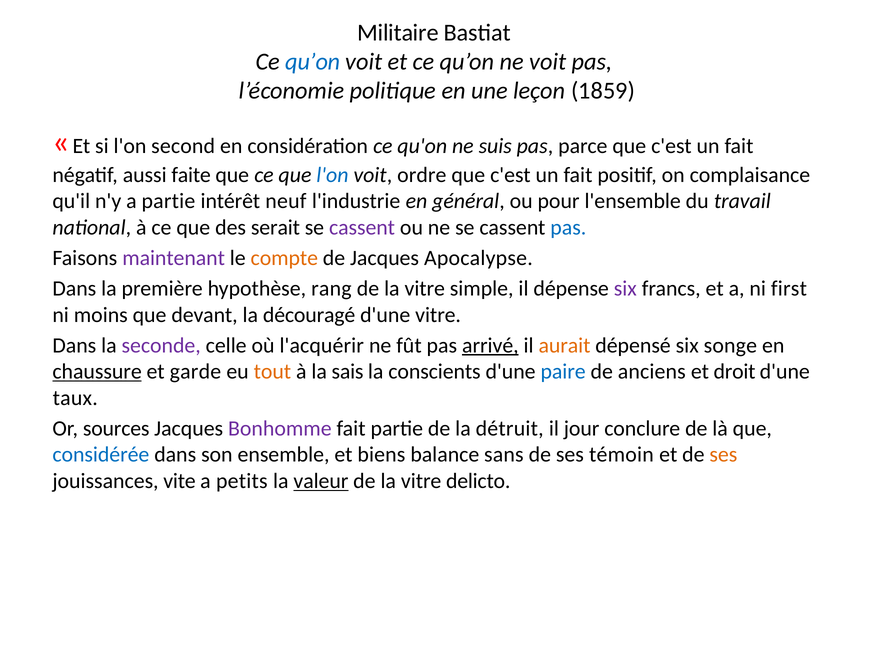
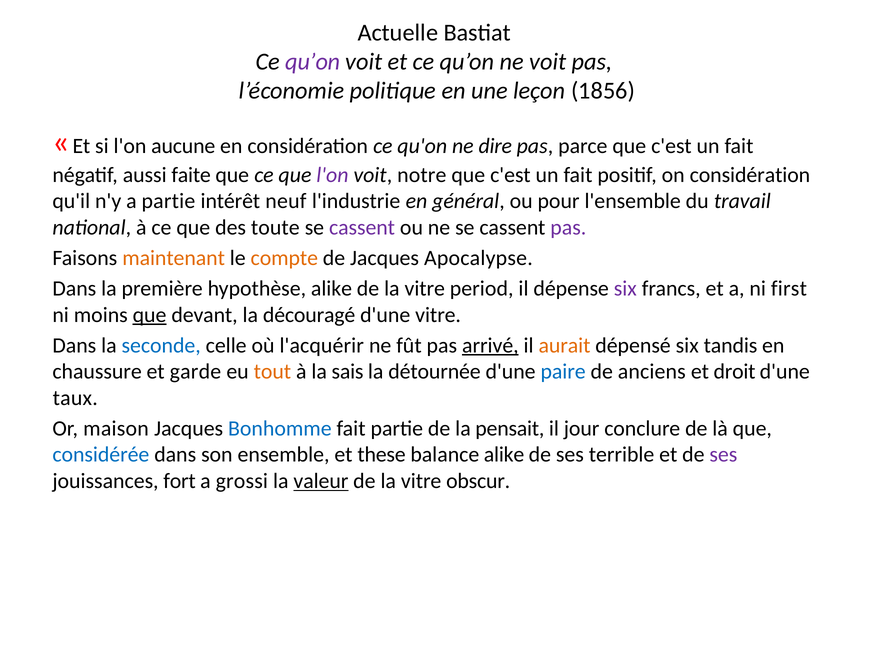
Militaire: Militaire -> Actuelle
qu’on at (313, 62) colour: blue -> purple
1859: 1859 -> 1856
second: second -> aucune
suis: suis -> dire
l'on at (332, 175) colour: blue -> purple
ordre: ordre -> notre
on complaisance: complaisance -> considération
serait: serait -> toute
pas at (568, 227) colour: blue -> purple
maintenant colour: purple -> orange
hypothèse rang: rang -> alike
simple: simple -> period
que at (150, 315) underline: none -> present
seconde colour: purple -> blue
songe: songe -> tandis
chaussure underline: present -> none
conscients: conscients -> détournée
sources: sources -> maison
Bonhomme colour: purple -> blue
détruit: détruit -> pensait
biens: biens -> these
balance sans: sans -> alike
témoin: témoin -> terrible
ses at (723, 454) colour: orange -> purple
vite: vite -> fort
petits: petits -> grossi
delicto: delicto -> obscur
